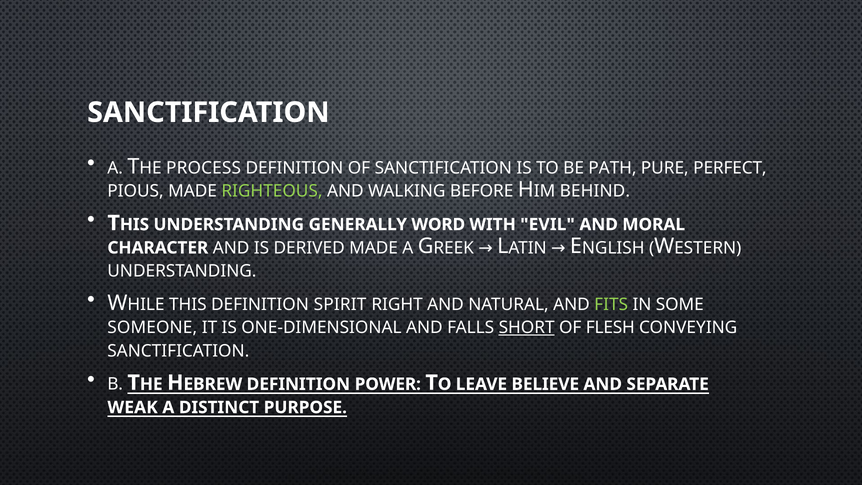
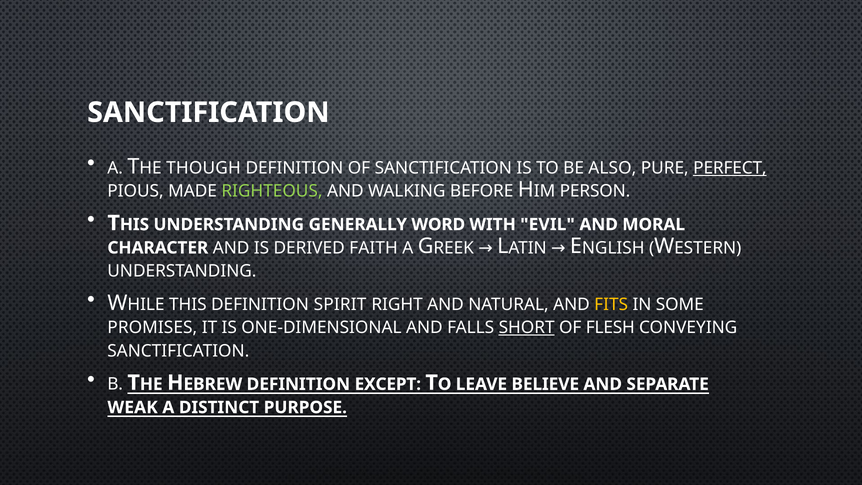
PROCESS: PROCESS -> THOUGH
PATH: PATH -> ALSO
PERFECT underline: none -> present
BEHIND: BEHIND -> PERSON
DERIVED MADE: MADE -> FAITH
FITS colour: light green -> yellow
SOMEONE: SOMEONE -> PROMISES
POWER: POWER -> EXCEPT
